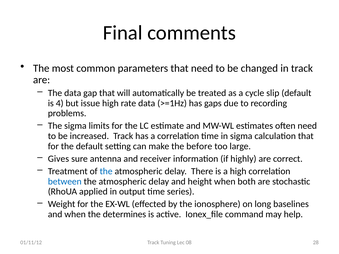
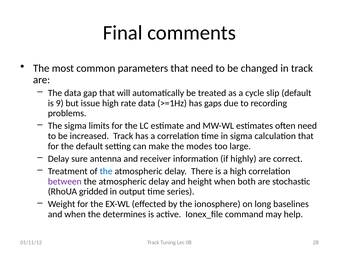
4: 4 -> 9
before: before -> modes
Gives at (58, 159): Gives -> Delay
between colour: blue -> purple
applied: applied -> gridded
